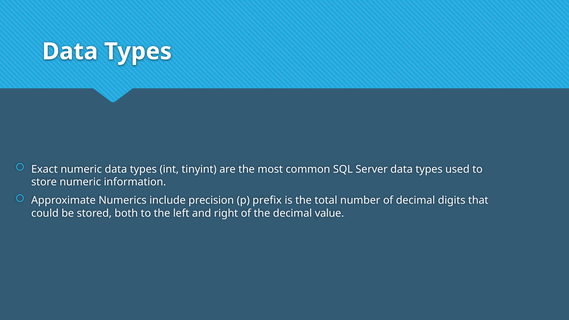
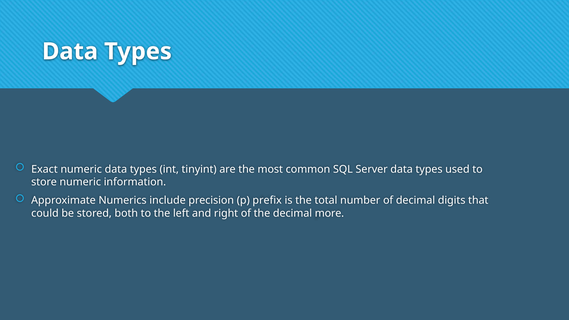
value: value -> more
